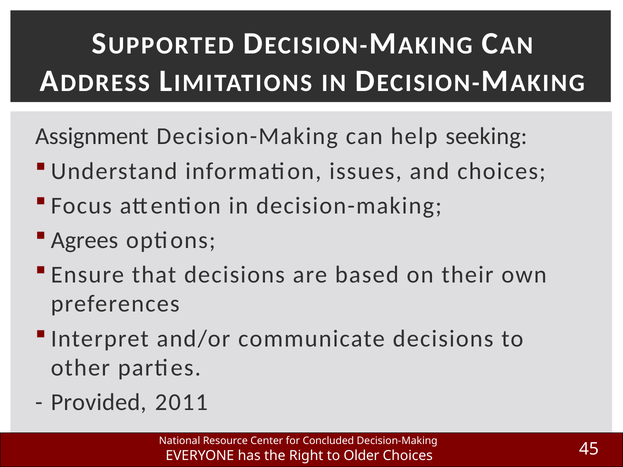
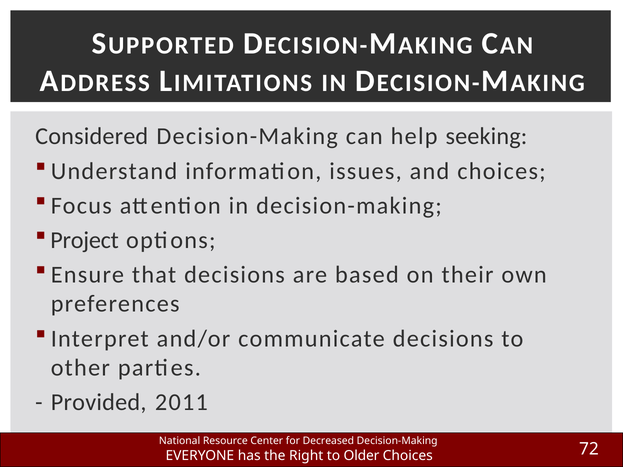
Assignment: Assignment -> Considered
Agrees: Agrees -> Project
Concluded: Concluded -> Decreased
45: 45 -> 72
